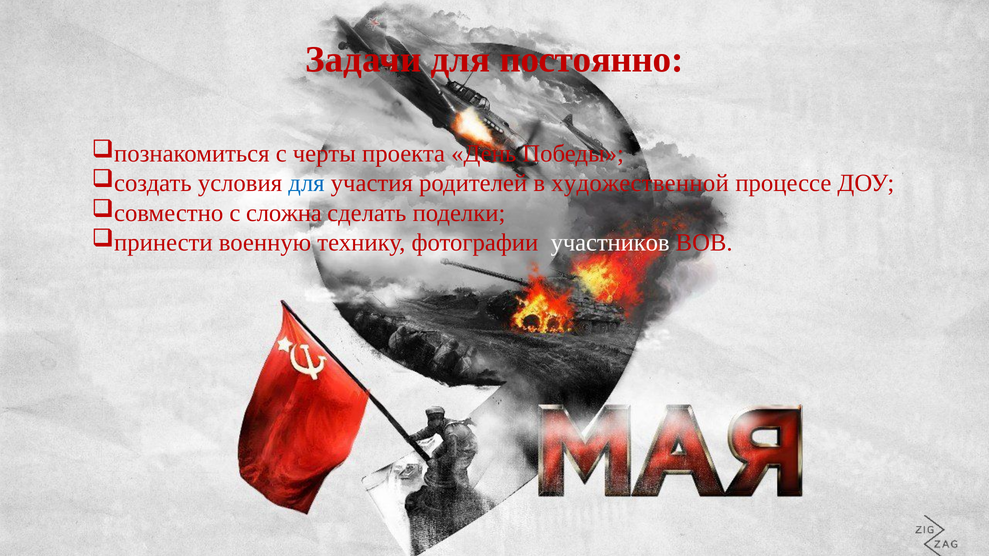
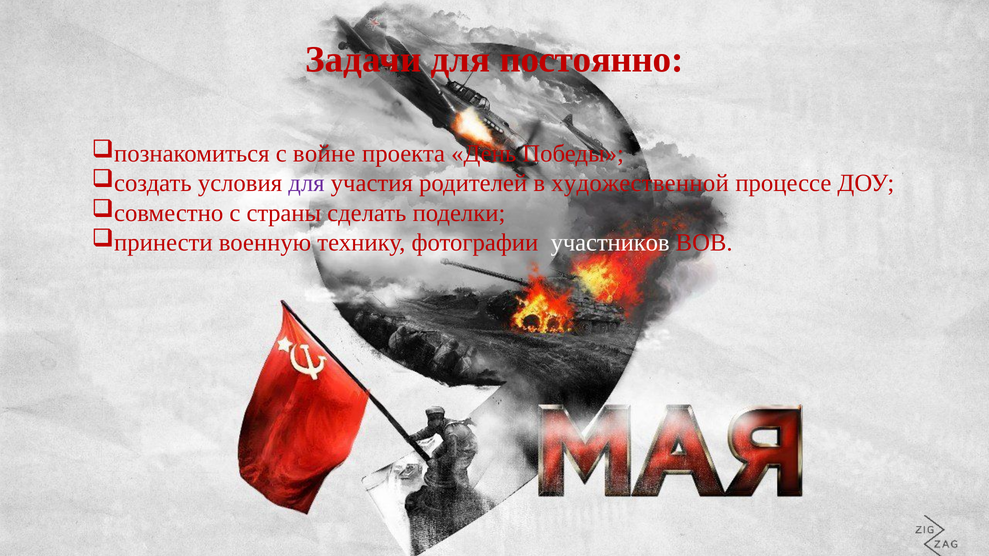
черты: черты -> войне
для at (306, 183) colour: blue -> purple
сложна: сложна -> страны
